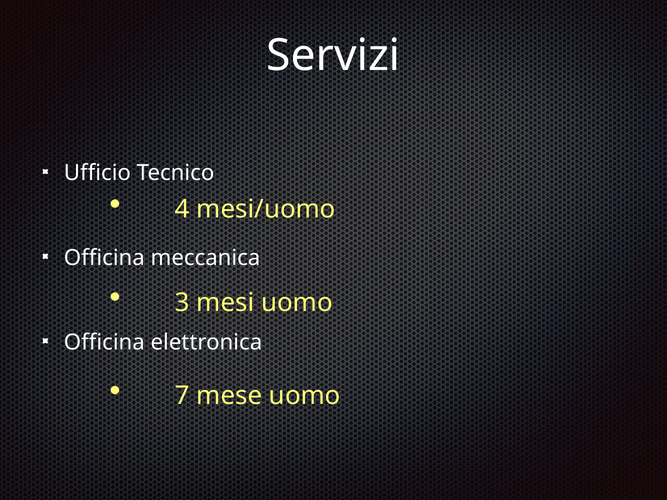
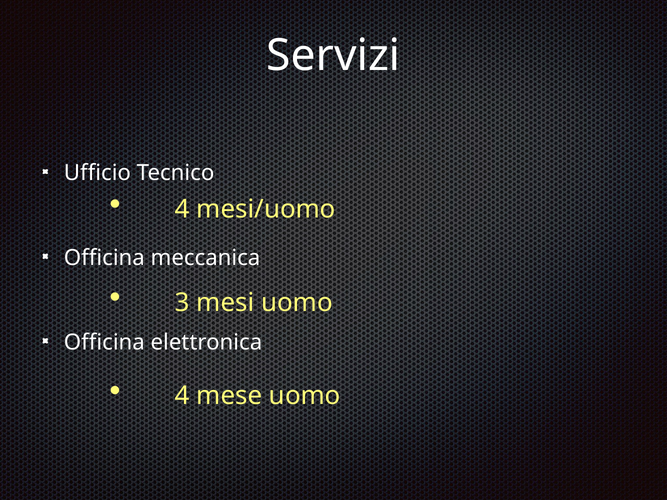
7 at (182, 396): 7 -> 4
